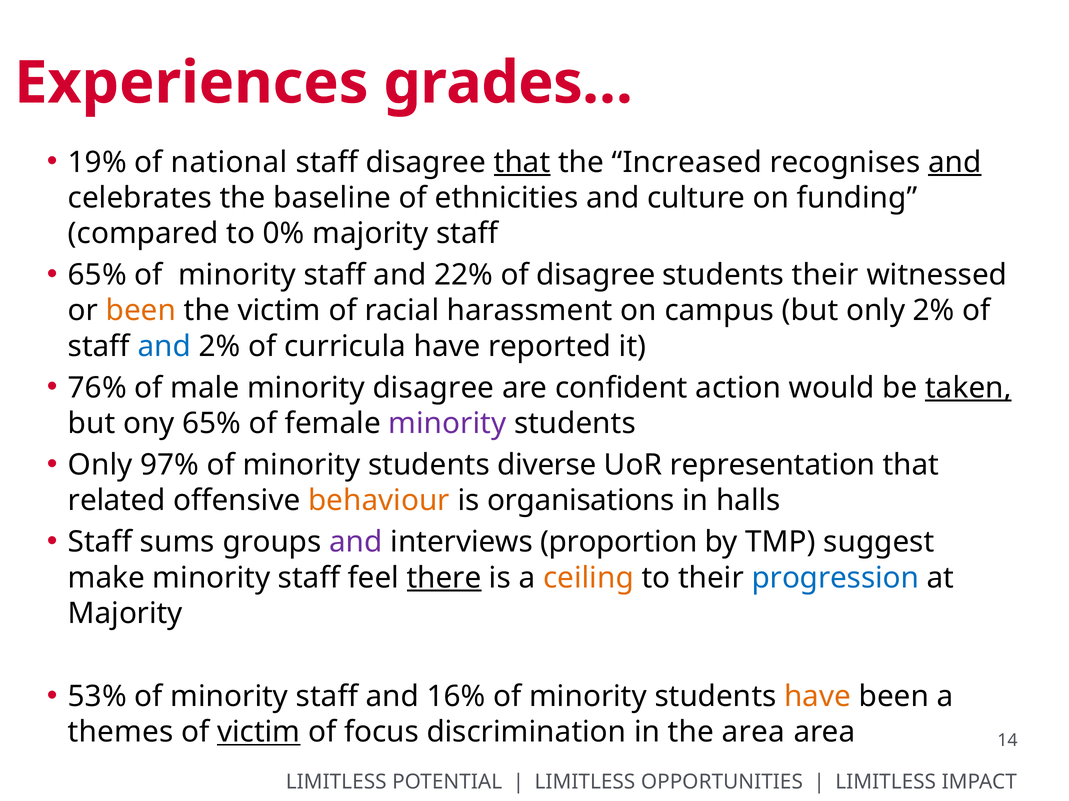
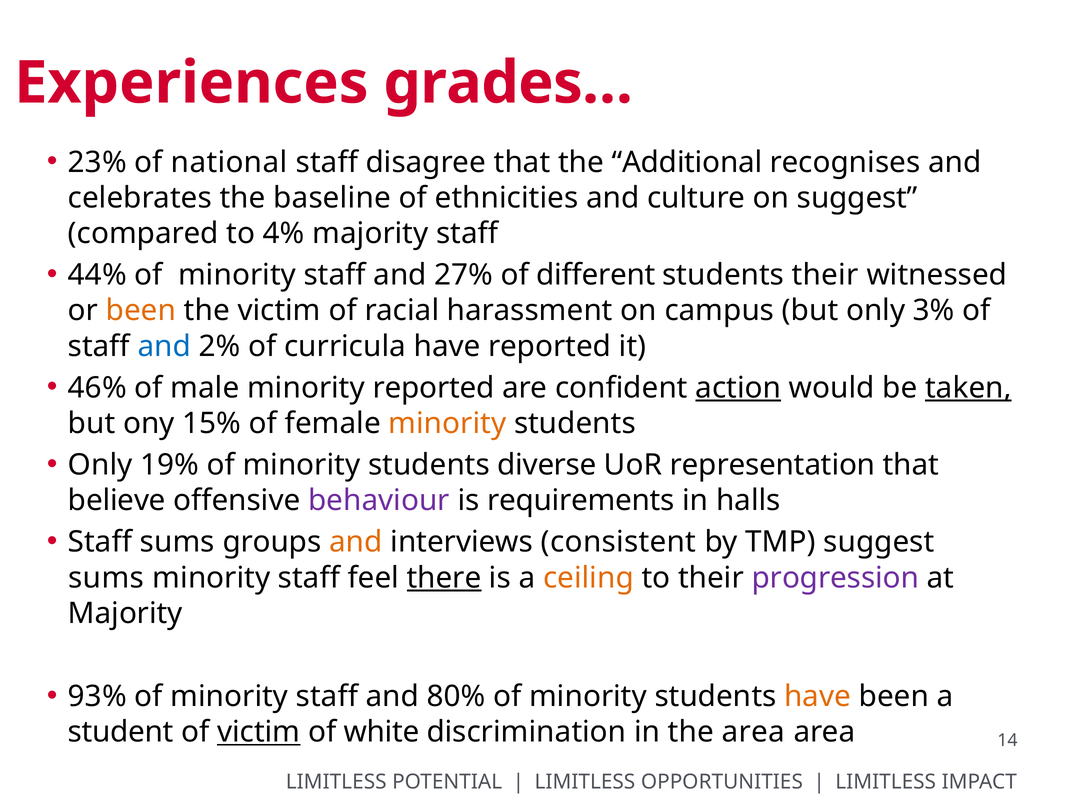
19%: 19% -> 23%
that at (522, 162) underline: present -> none
Increased: Increased -> Additional
and at (955, 162) underline: present -> none
on funding: funding -> suggest
0%: 0% -> 4%
65% at (97, 275): 65% -> 44%
22%: 22% -> 27%
of disagree: disagree -> different
only 2%: 2% -> 3%
76%: 76% -> 46%
minority disagree: disagree -> reported
action underline: none -> present
ony 65%: 65% -> 15%
minority at (447, 424) colour: purple -> orange
97%: 97% -> 19%
related: related -> believe
behaviour colour: orange -> purple
organisations: organisations -> requirements
and at (356, 543) colour: purple -> orange
proportion: proportion -> consistent
make at (106, 578): make -> sums
progression colour: blue -> purple
53%: 53% -> 93%
16%: 16% -> 80%
themes: themes -> student
focus: focus -> white
